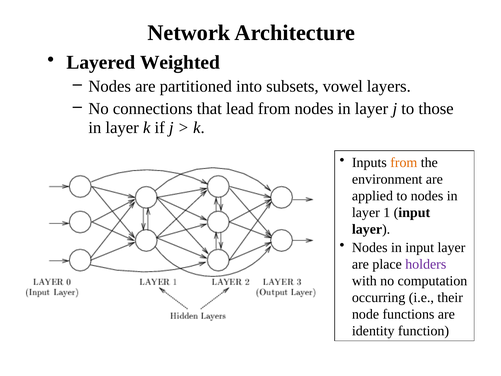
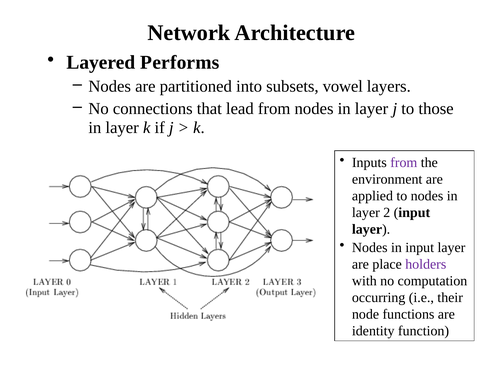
Weighted: Weighted -> Performs
from at (404, 162) colour: orange -> purple
1: 1 -> 2
